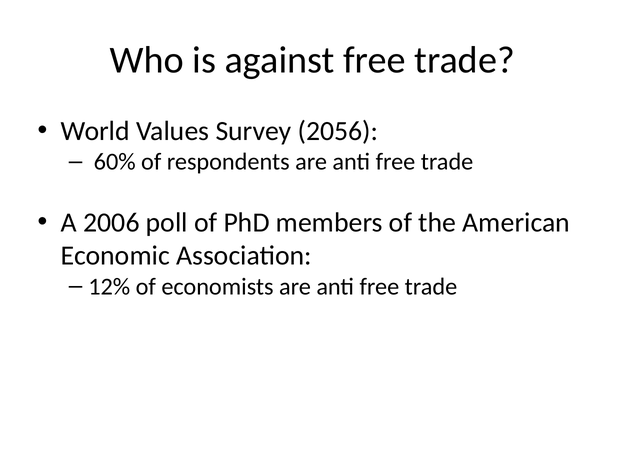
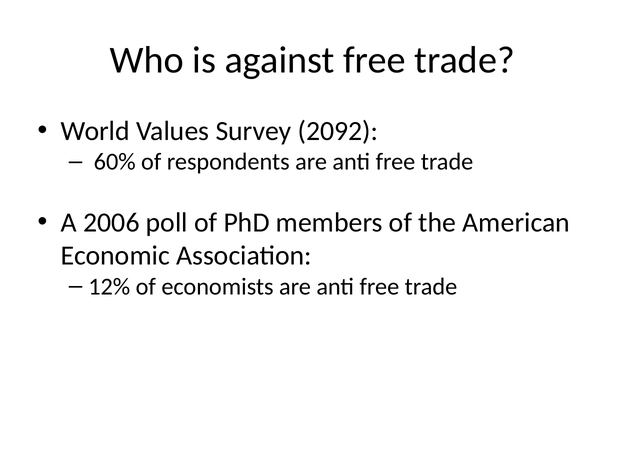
2056: 2056 -> 2092
